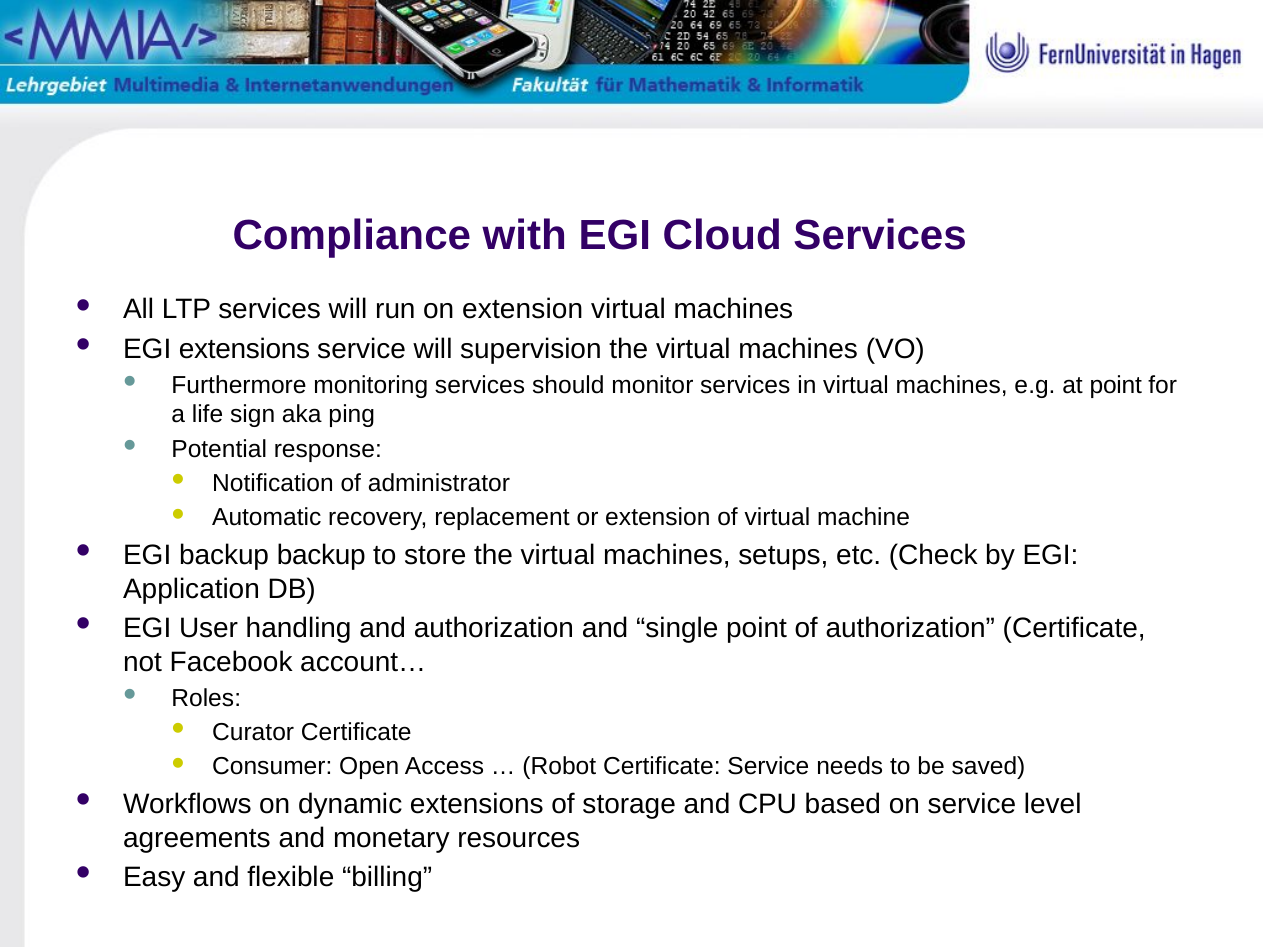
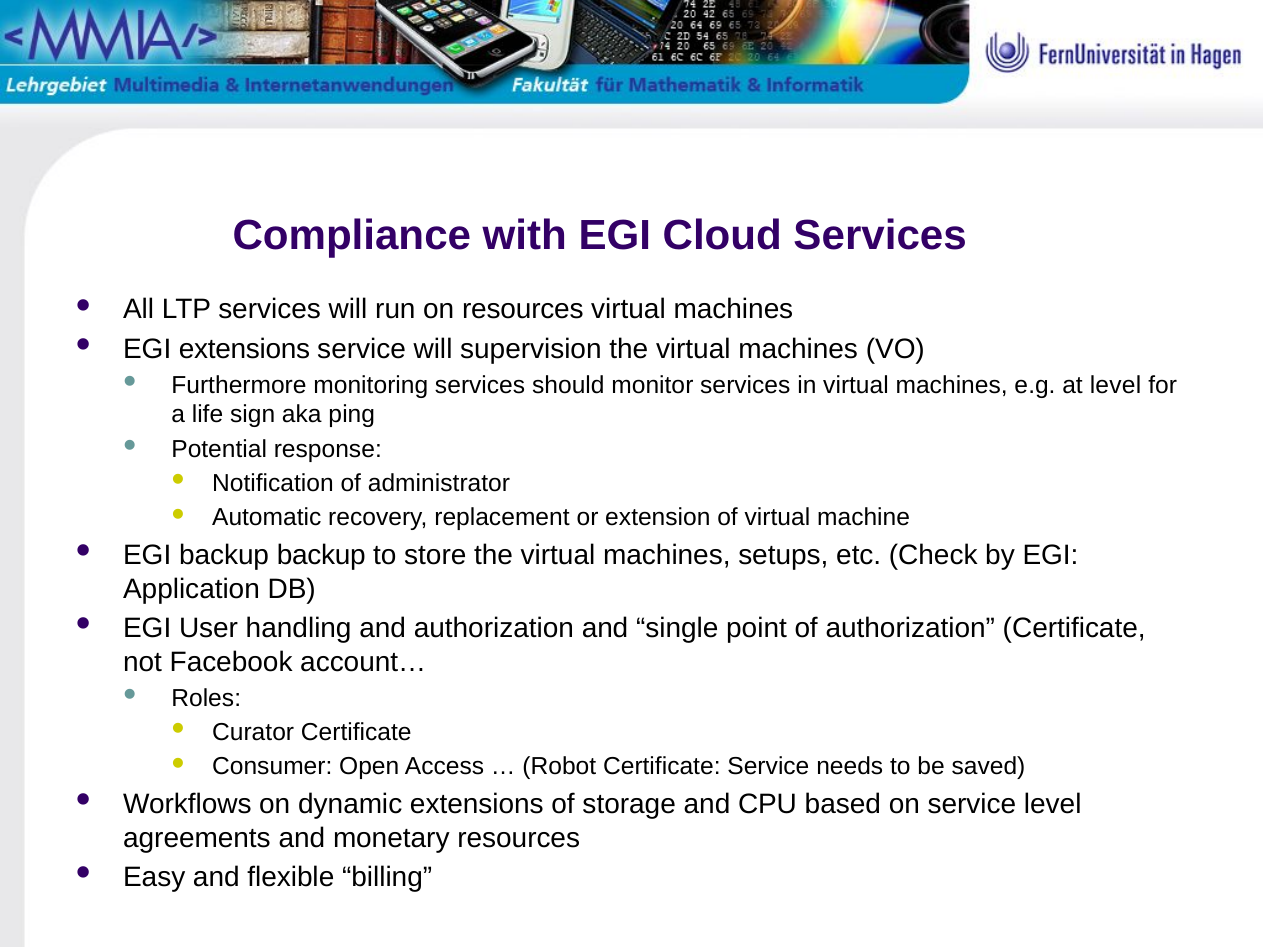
on extension: extension -> resources
at point: point -> level
